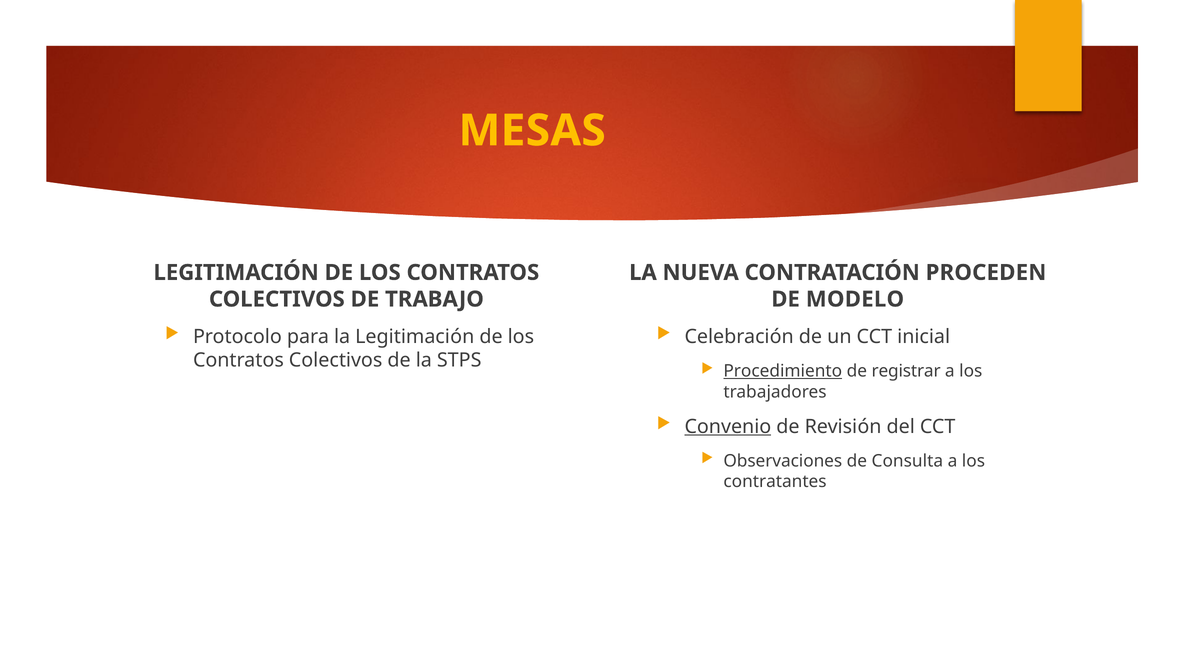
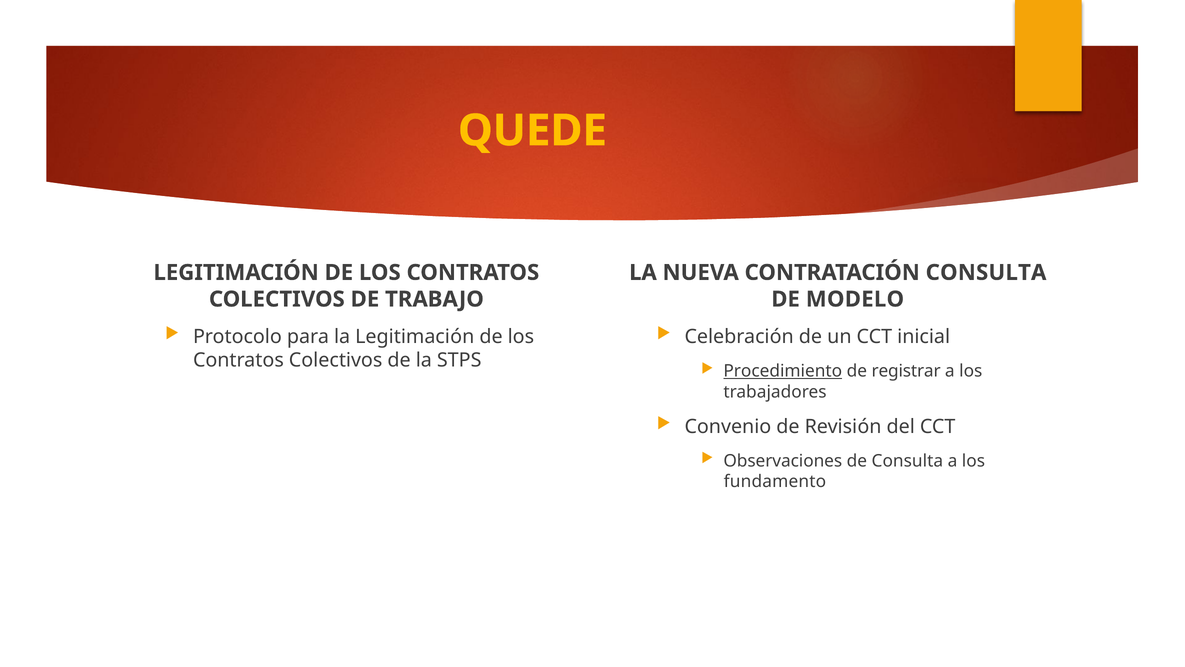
MESAS: MESAS -> QUEDE
CONTRATACIÓN PROCEDEN: PROCEDEN -> CONSULTA
Convenio underline: present -> none
contratantes: contratantes -> fundamento
